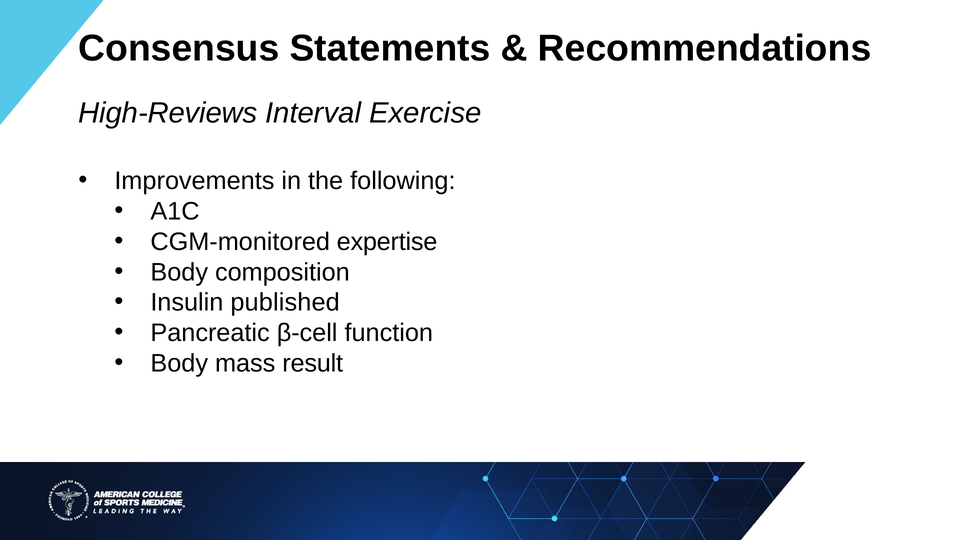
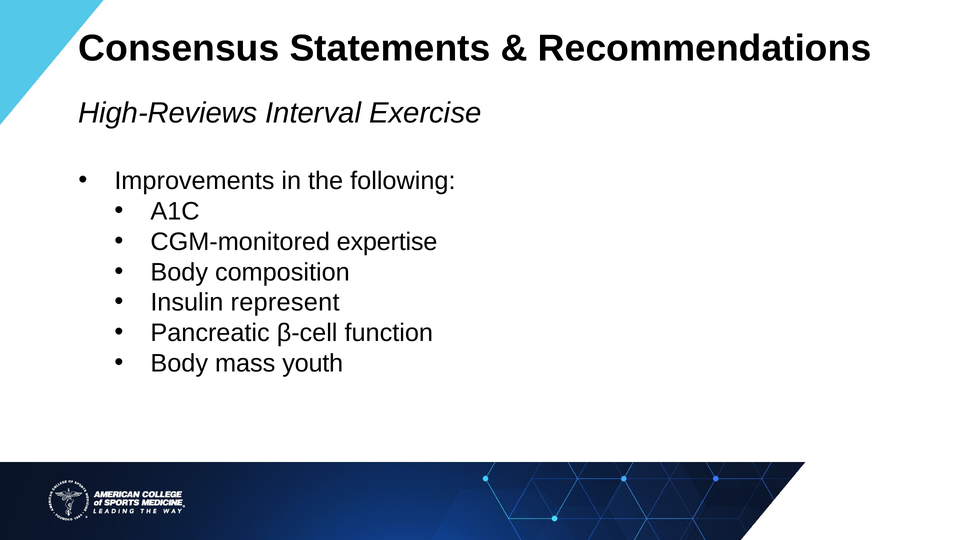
published: published -> represent
result: result -> youth
